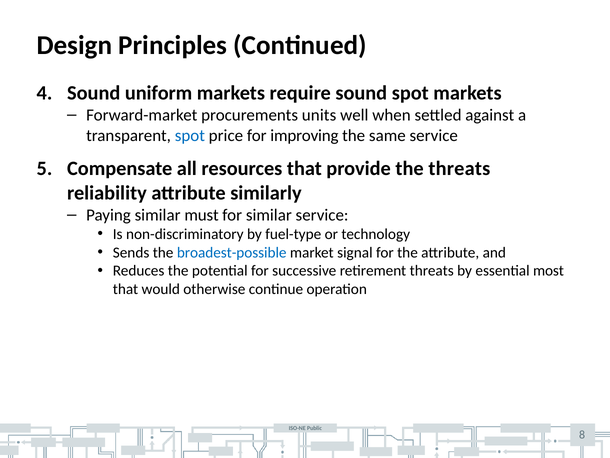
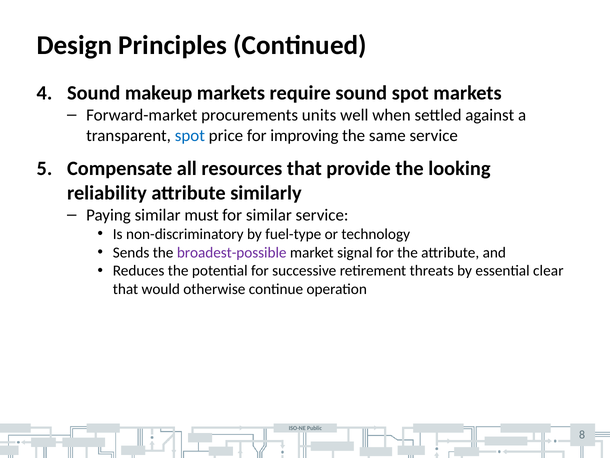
uniform: uniform -> makeup
the threats: threats -> looking
broadest-possible colour: blue -> purple
most: most -> clear
